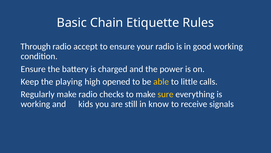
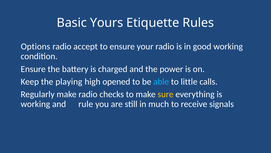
Chain: Chain -> Yours
Through: Through -> Options
able colour: yellow -> light blue
kids: kids -> rule
know: know -> much
